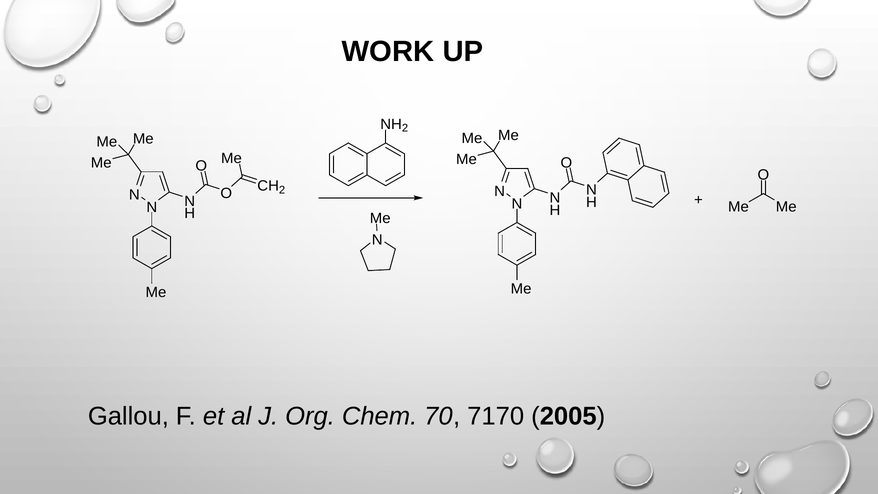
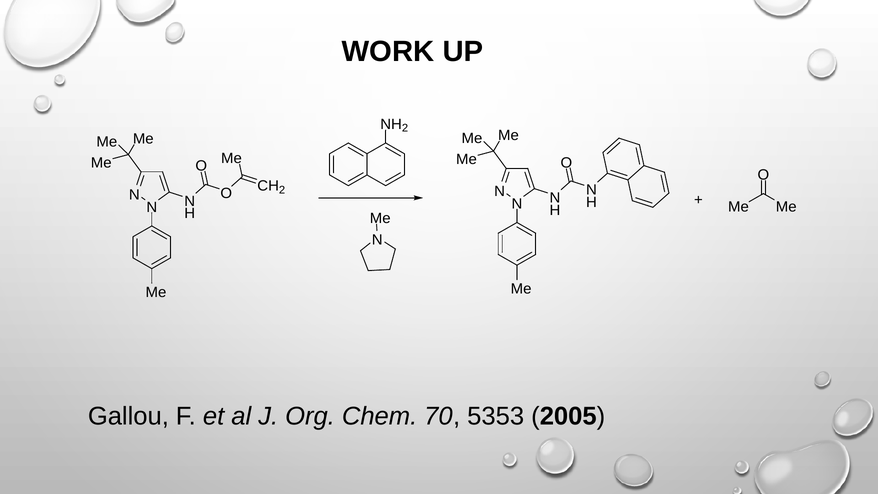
7170: 7170 -> 5353
